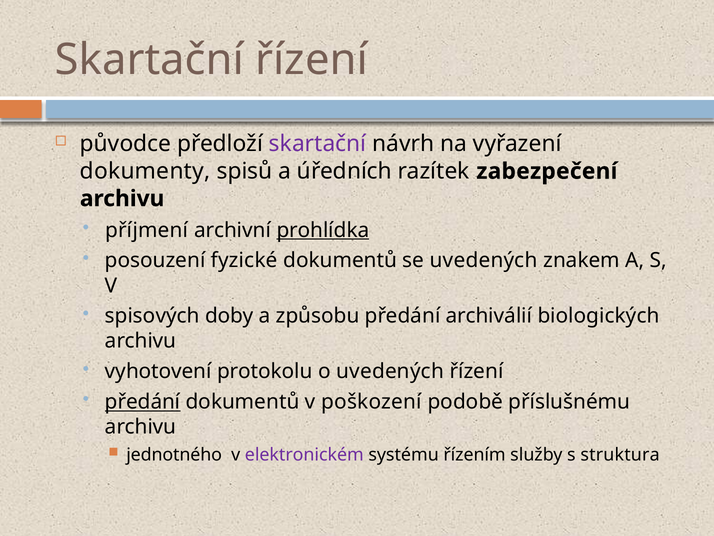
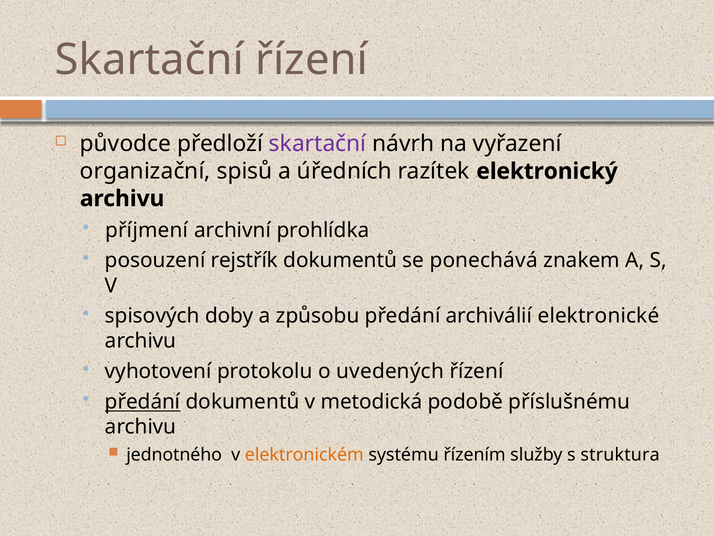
dokumenty: dokumenty -> organizační
zabezpečení: zabezpečení -> elektronický
prohlídka underline: present -> none
fyzické: fyzické -> rejstřík
se uvedených: uvedených -> ponechává
biologických: biologických -> elektronické
poškození: poškození -> metodická
elektronickém colour: purple -> orange
